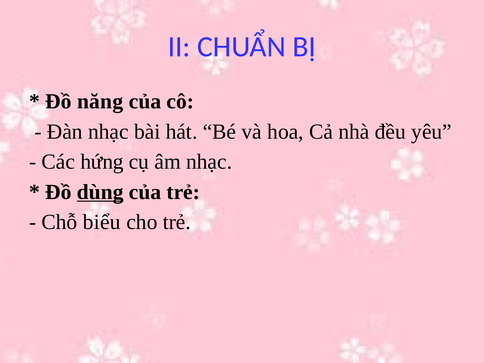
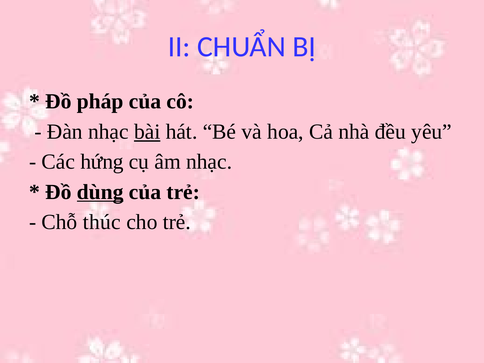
năng: năng -> pháp
bài underline: none -> present
biểu: biểu -> thúc
